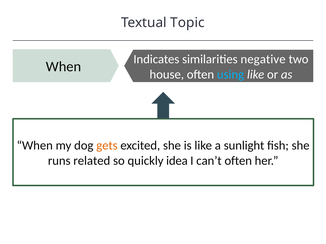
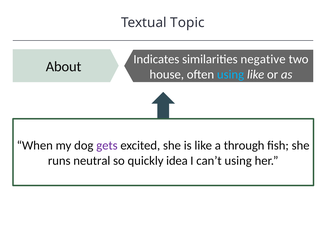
When at (64, 67): When -> About
gets colour: orange -> purple
sunlight: sunlight -> through
related: related -> neutral
can’t often: often -> using
